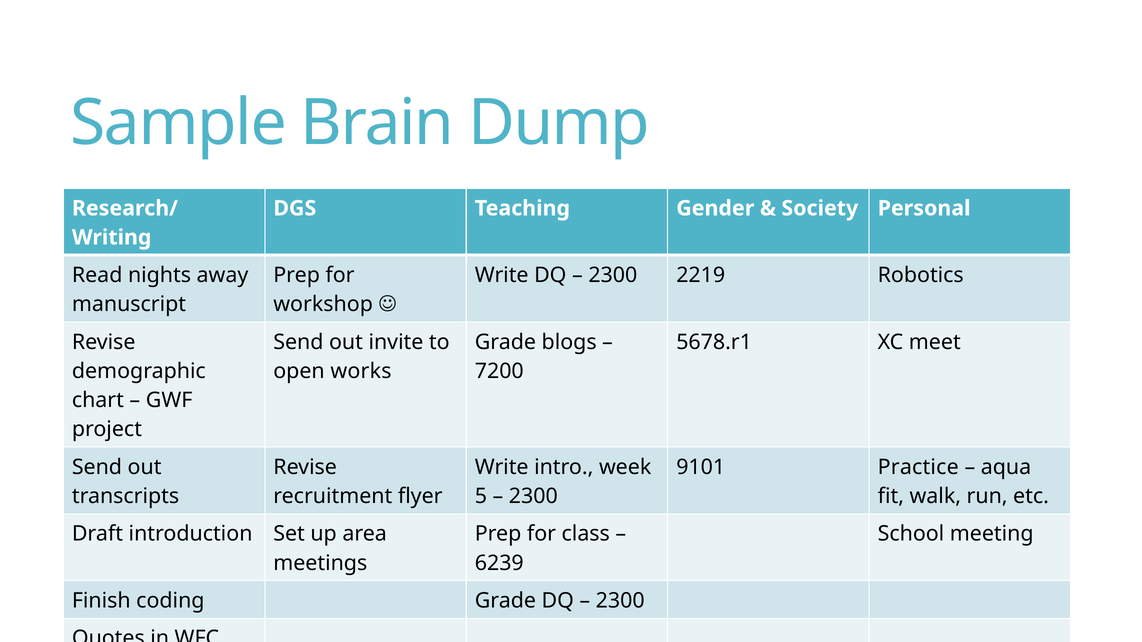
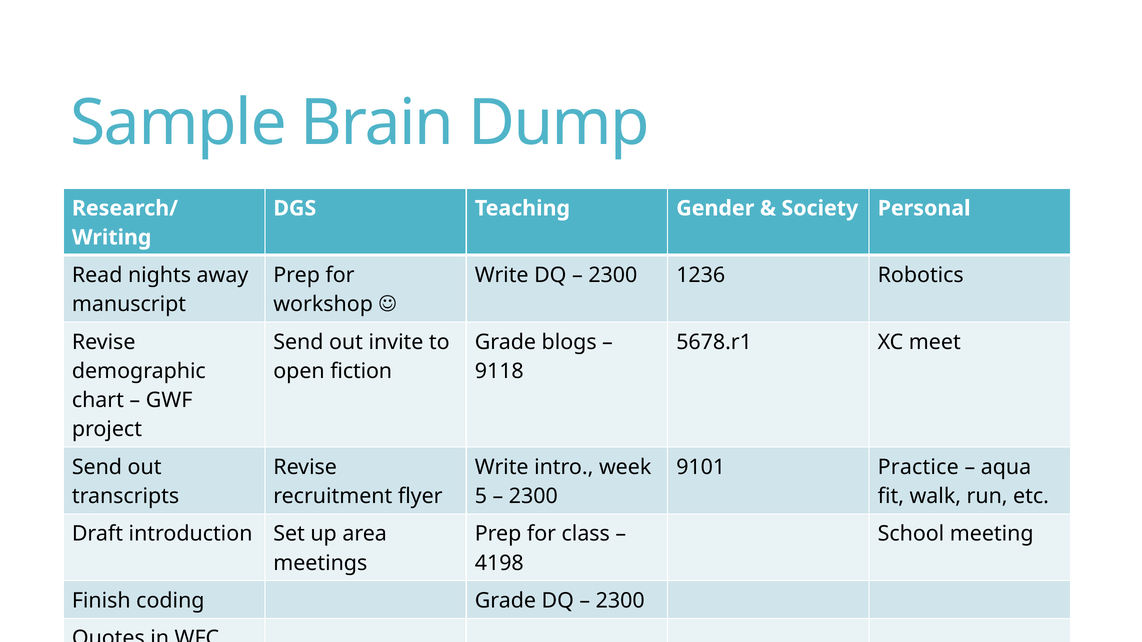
2219: 2219 -> 1236
works: works -> fiction
7200: 7200 -> 9118
6239: 6239 -> 4198
